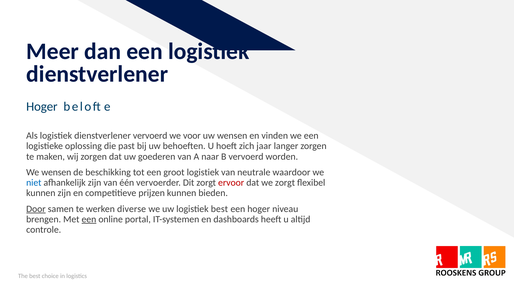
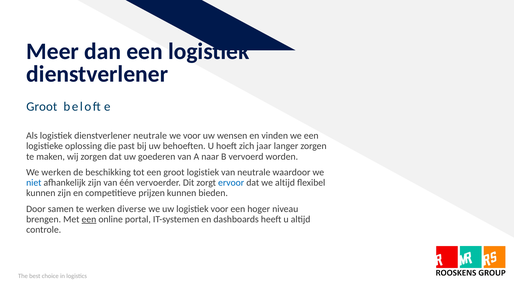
Hoger at (42, 107): Hoger -> Groot
dienstverlener vervoerd: vervoerd -> neutrale
We wensen: wensen -> werken
ervoor colour: red -> blue
we zorgt: zorgt -> altijd
Door underline: present -> none
logistiek best: best -> voor
